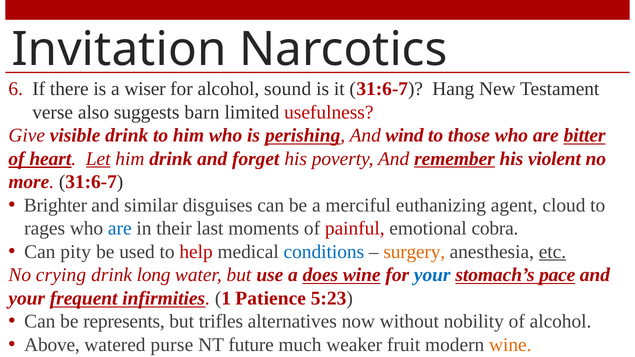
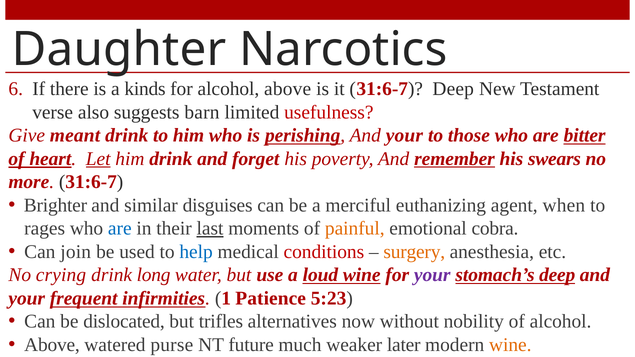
Invitation: Invitation -> Daughter
wiser: wiser -> kinds
alcohol sound: sound -> above
31:6-7 Hang: Hang -> Deep
visible: visible -> meant
perishing And wind: wind -> your
violent: violent -> swears
cloud: cloud -> when
last underline: none -> present
painful colour: red -> orange
pity: pity -> join
help colour: red -> blue
conditions colour: blue -> red
etc underline: present -> none
does: does -> loud
your at (432, 275) colour: blue -> purple
stomach’s pace: pace -> deep
represents: represents -> dislocated
fruit: fruit -> later
